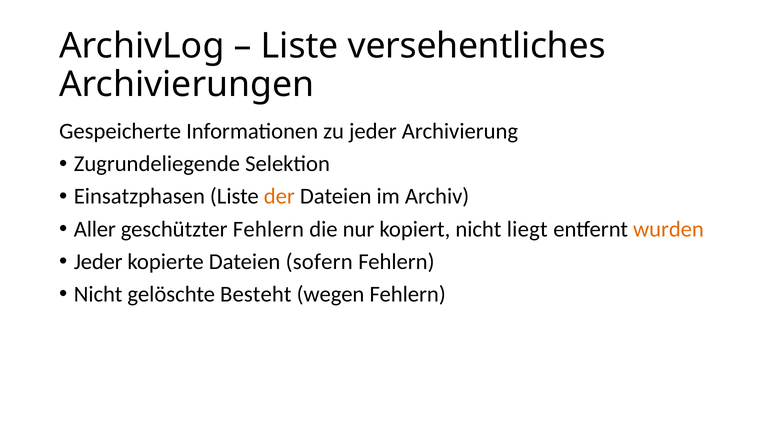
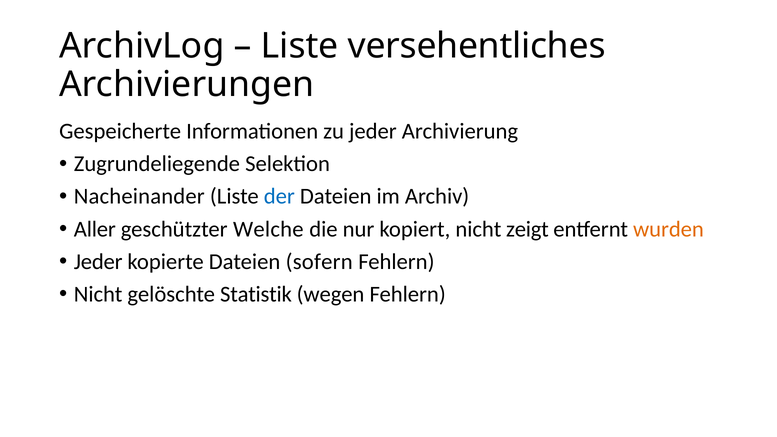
Einsatzphasen: Einsatzphasen -> Nacheinander
der colour: orange -> blue
geschützter Fehlern: Fehlern -> Welche
liegt: liegt -> zeigt
Besteht: Besteht -> Statistik
